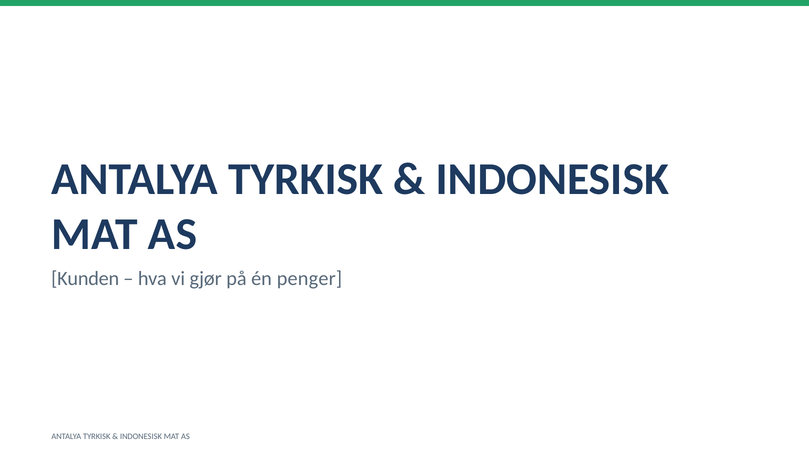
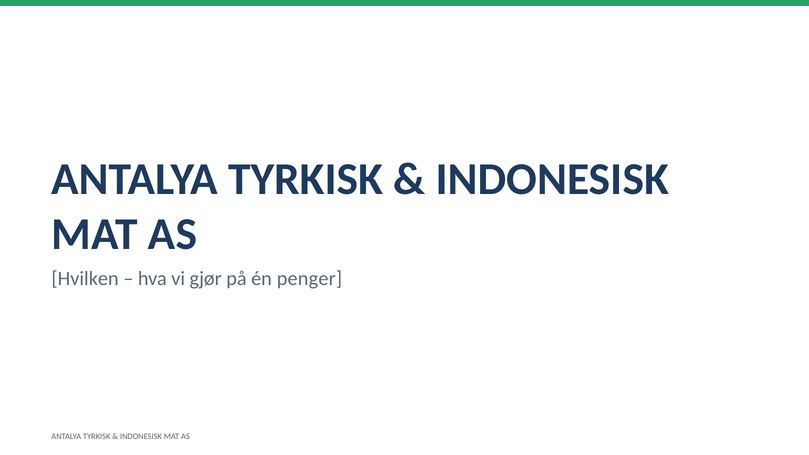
Kunden: Kunden -> Hvilken
